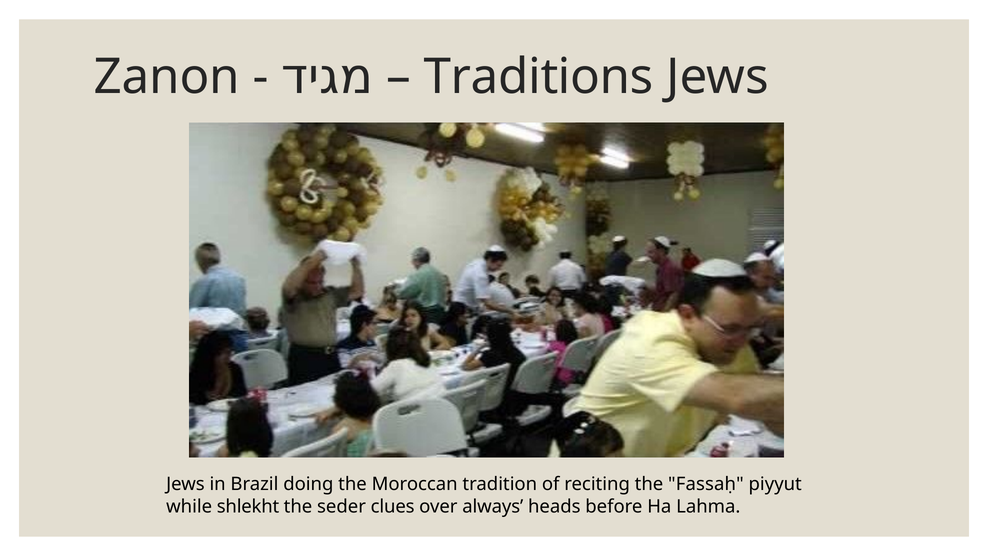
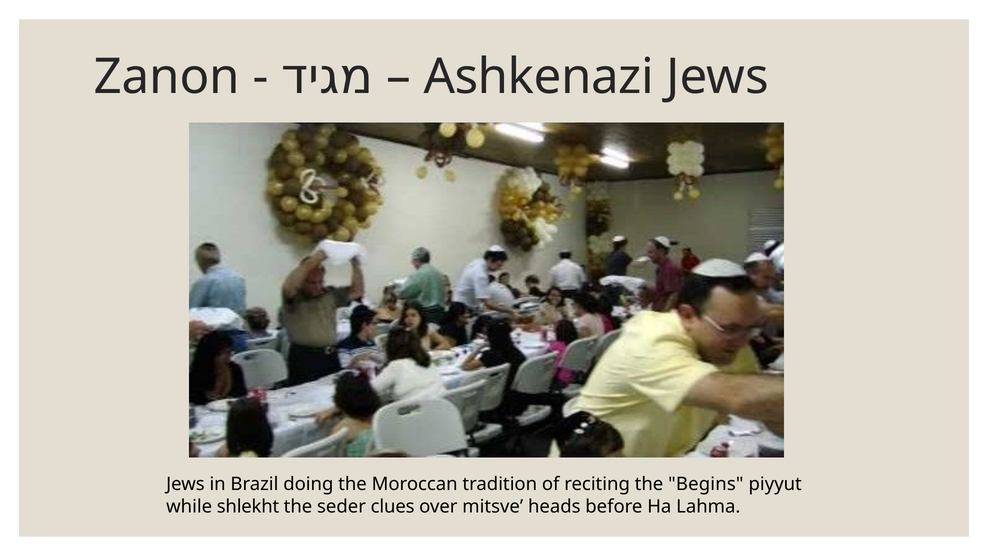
Traditions: Traditions -> Ashkenazi
Fassaḥ: Fassaḥ -> Begins
always: always -> mitsve
